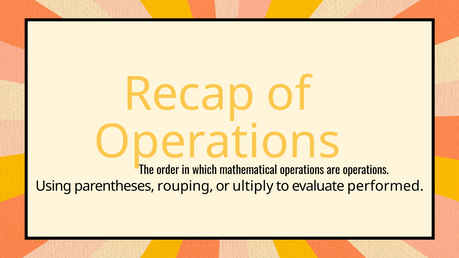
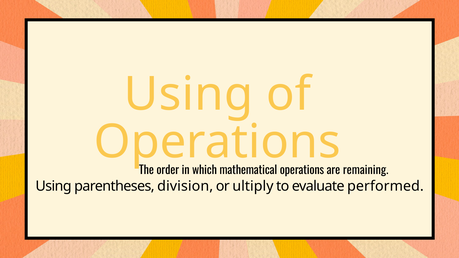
Recap at (189, 94): Recap -> Using
operations at (366, 170): operations -> remaining
rouping: rouping -> division
